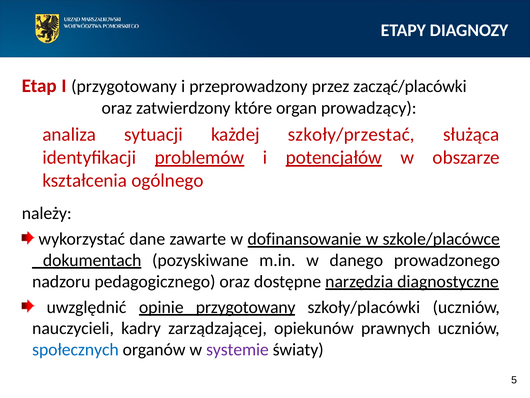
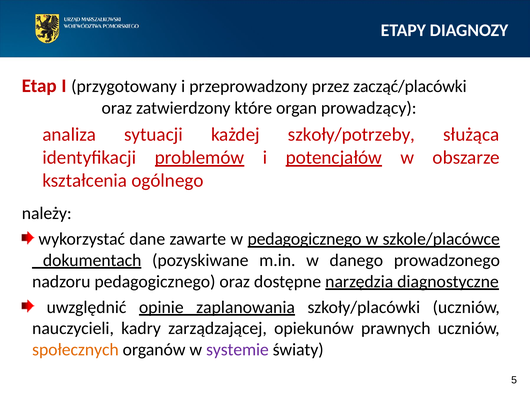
szkoły/przestać: szkoły/przestać -> szkoły/potrzeby
w dofinansowanie: dofinansowanie -> pedagogicznego
opinie przygotowany: przygotowany -> zaplanowania
społecznych colour: blue -> orange
